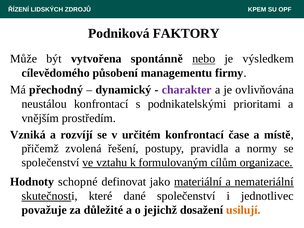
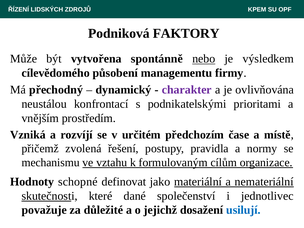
určitém konfrontací: konfrontací -> předchozím
společenství at (51, 163): společenství -> mechanismu
usilují colour: orange -> blue
